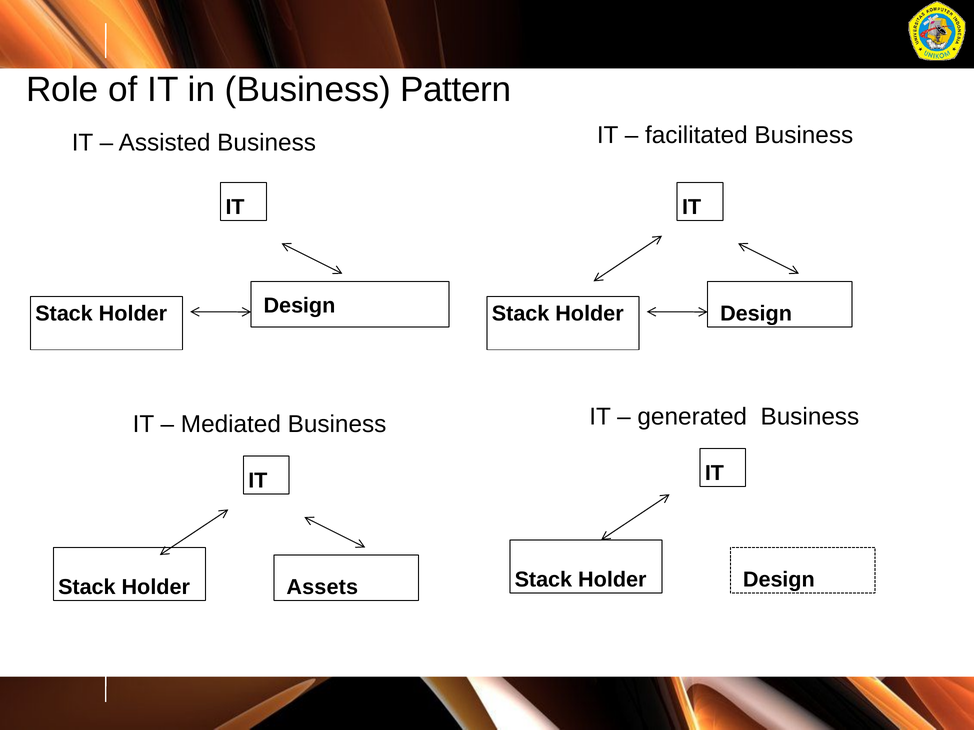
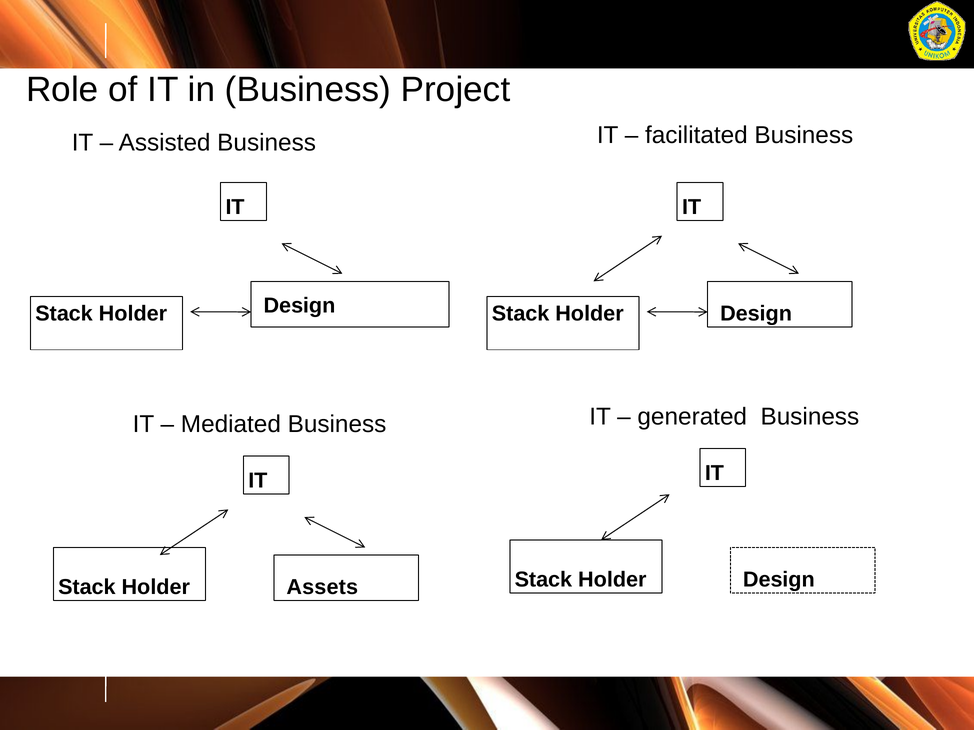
Pattern: Pattern -> Project
